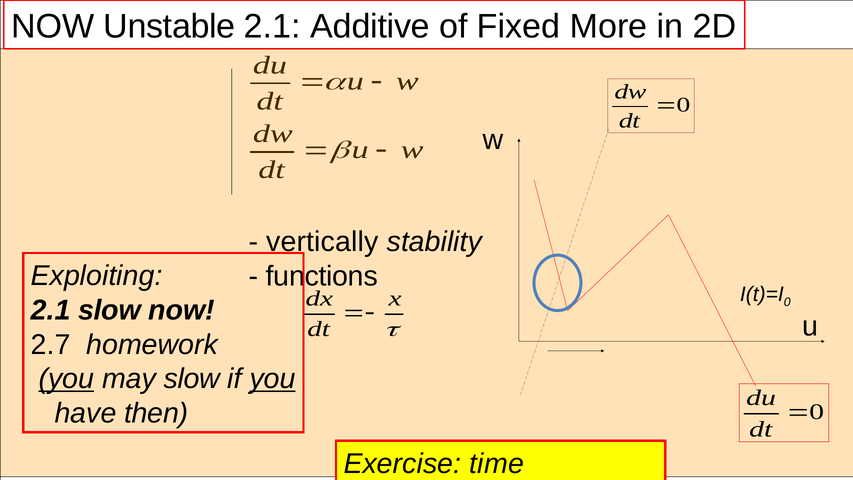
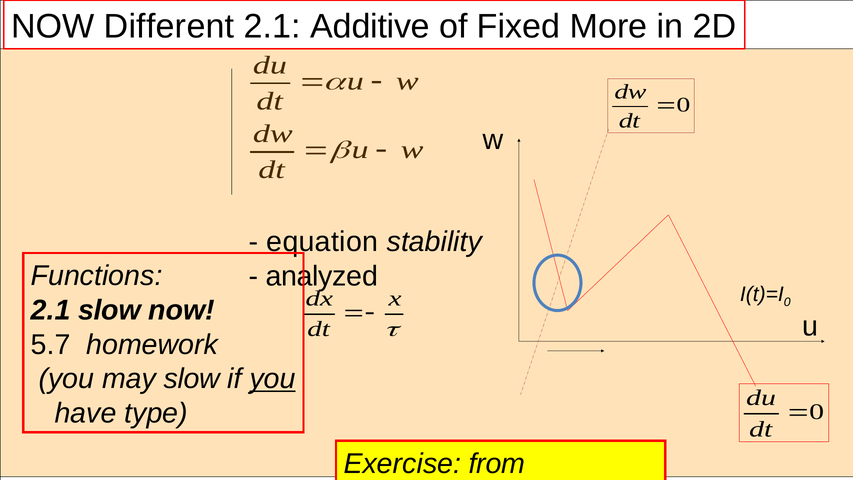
Unstable: Unstable -> Different
vertically: vertically -> equation
Exploiting: Exploiting -> Functions
functions: functions -> analyzed
2.7: 2.7 -> 5.7
you at (66, 379) underline: present -> none
then: then -> type
time: time -> from
